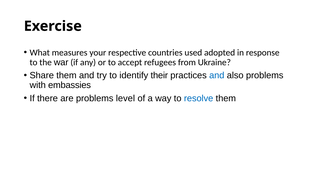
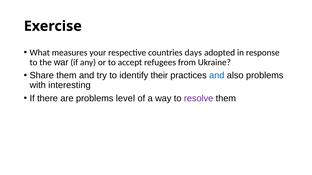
used: used -> days
embassies: embassies -> interesting
resolve colour: blue -> purple
